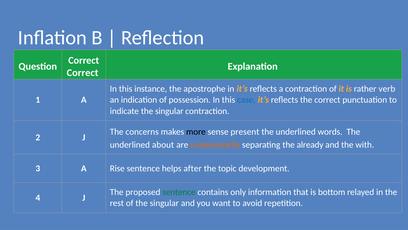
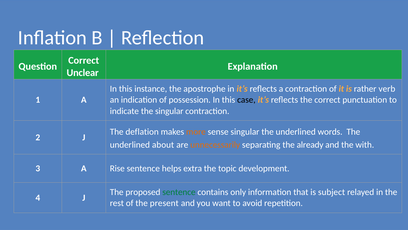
Correct at (83, 73): Correct -> Unclear
case colour: blue -> black
concerns: concerns -> deflation
more colour: black -> orange
sense present: present -> singular
after: after -> extra
bottom: bottom -> subject
of the singular: singular -> present
